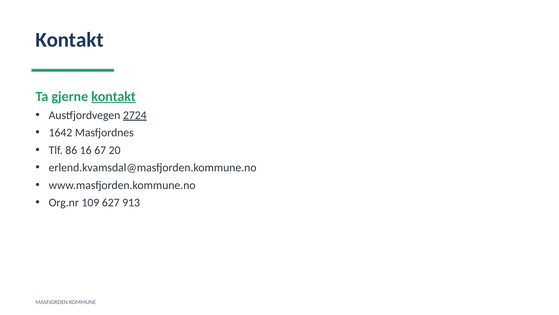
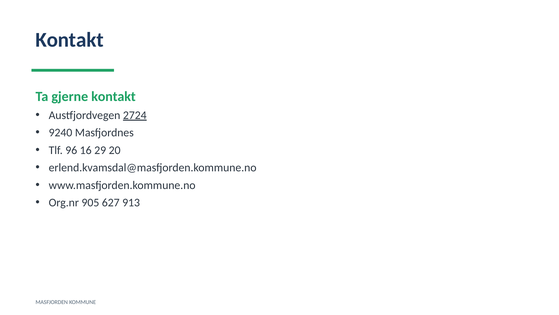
kontakt at (114, 96) underline: present -> none
1642: 1642 -> 9240
86: 86 -> 96
67: 67 -> 29
109: 109 -> 905
